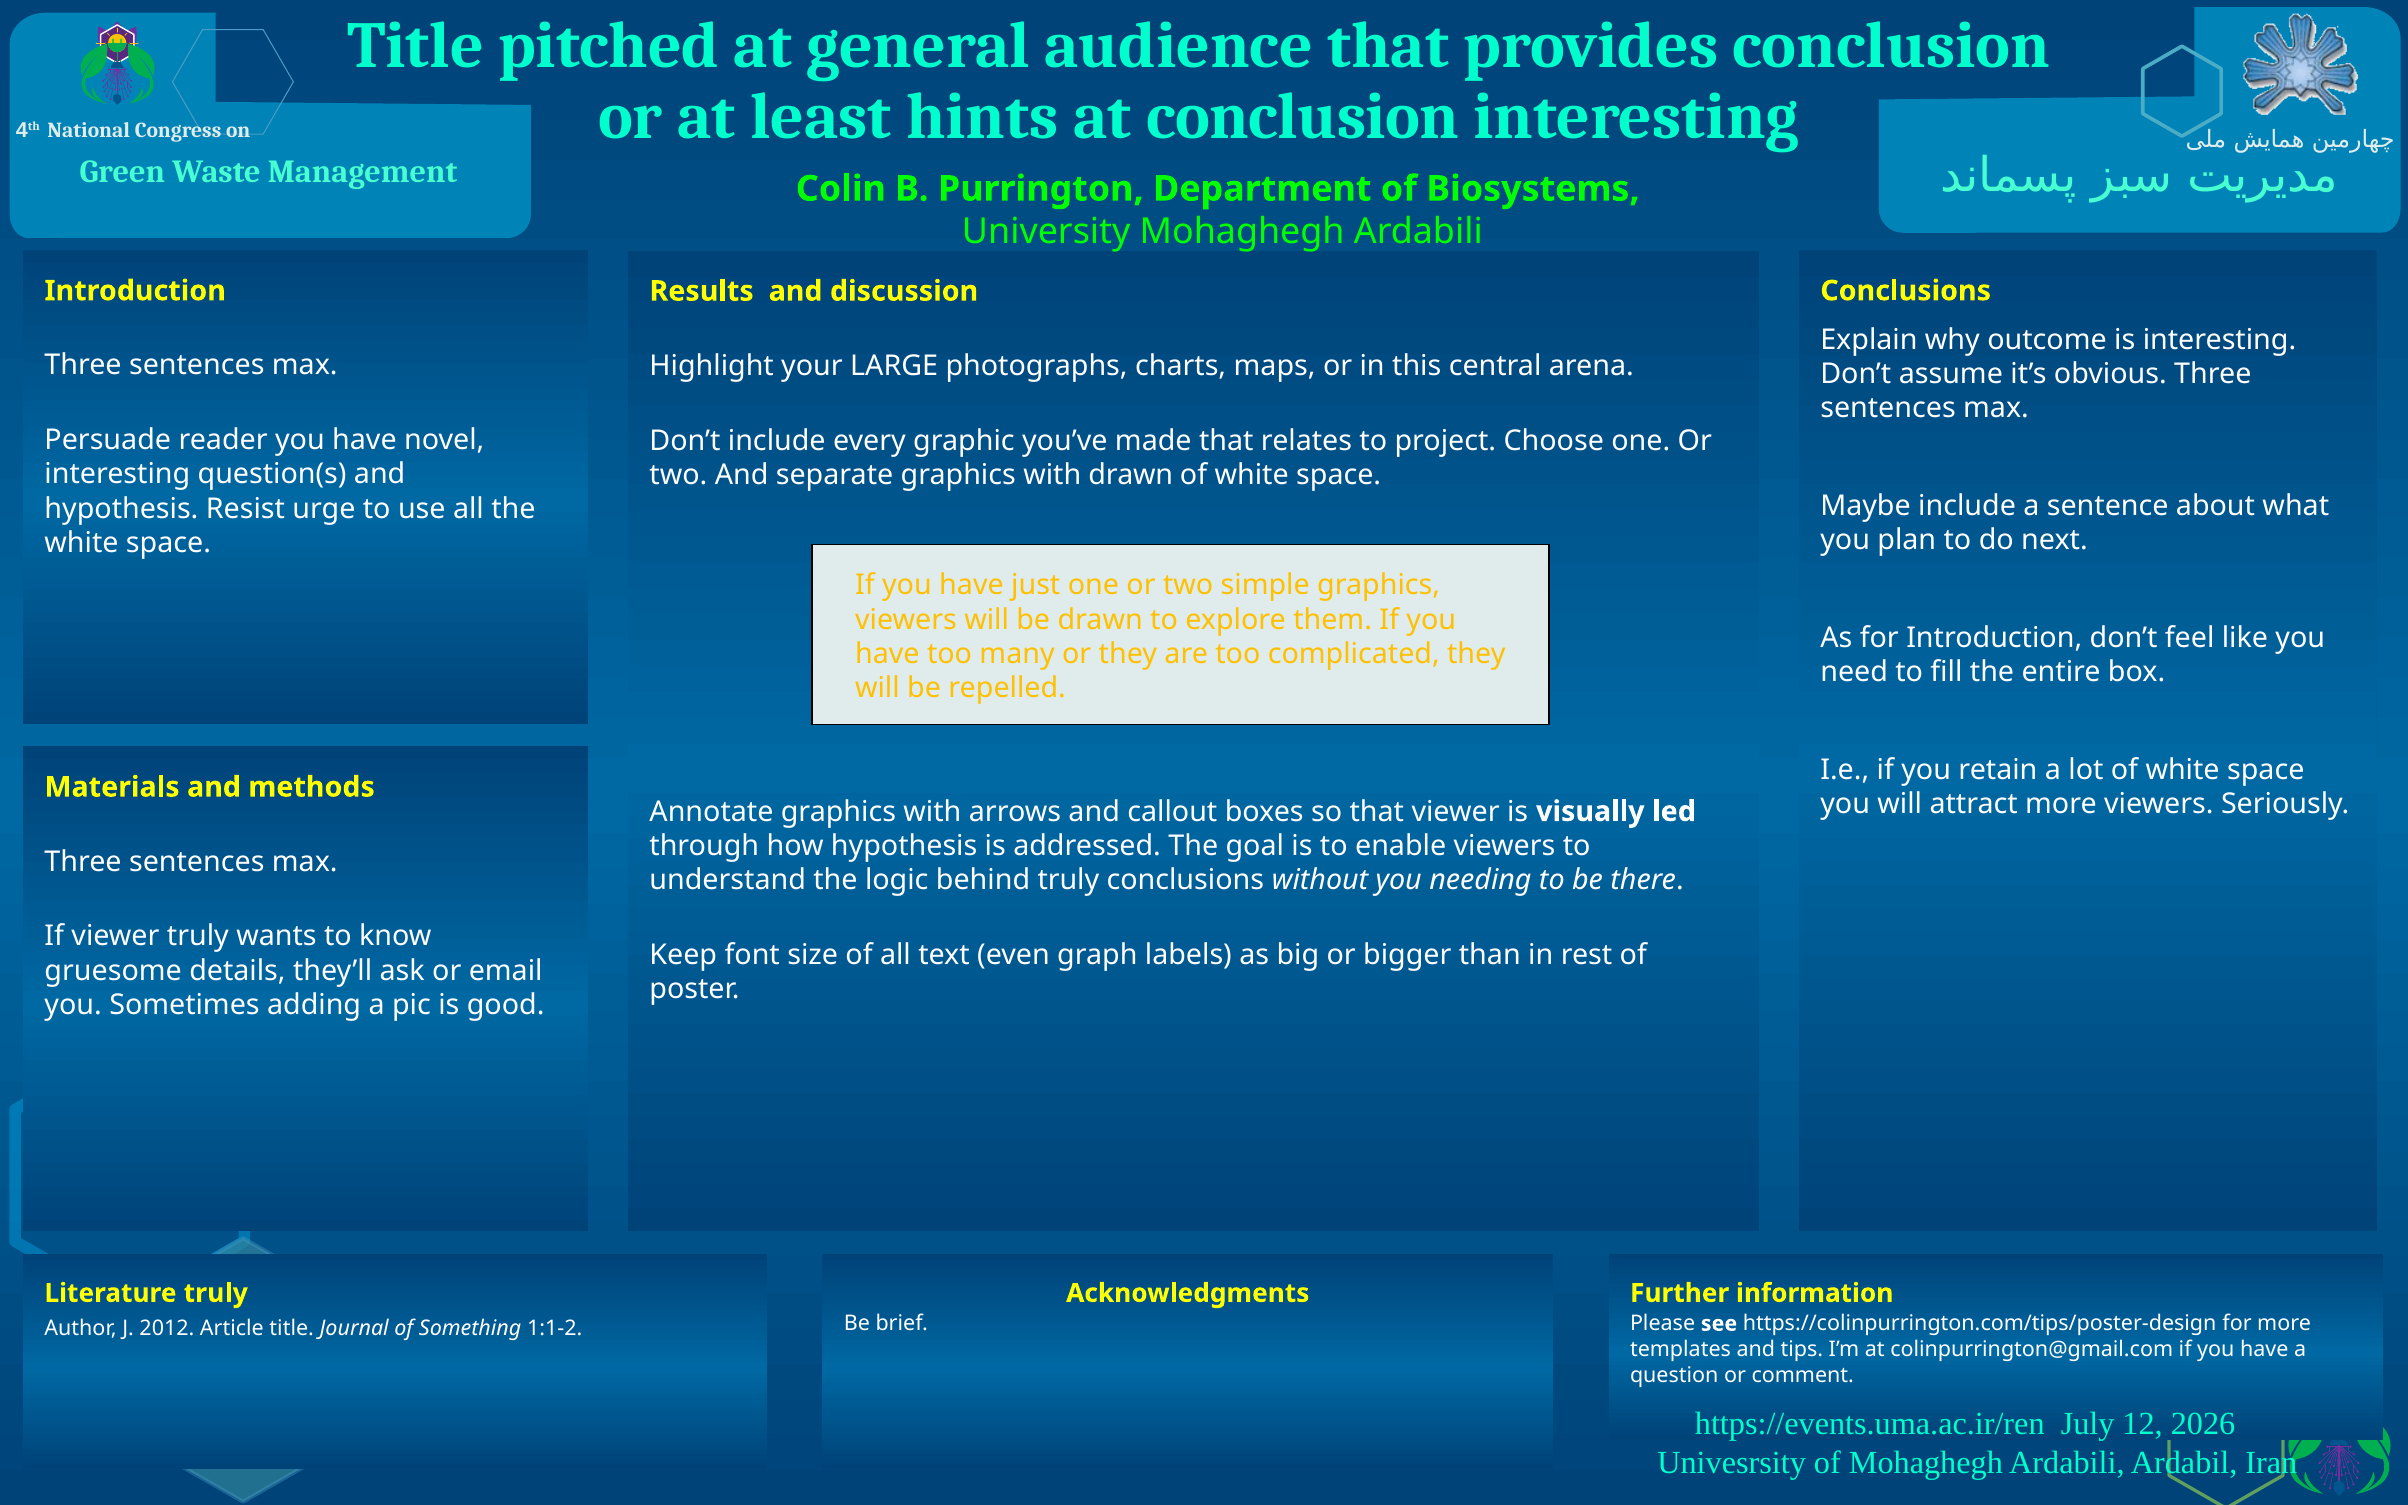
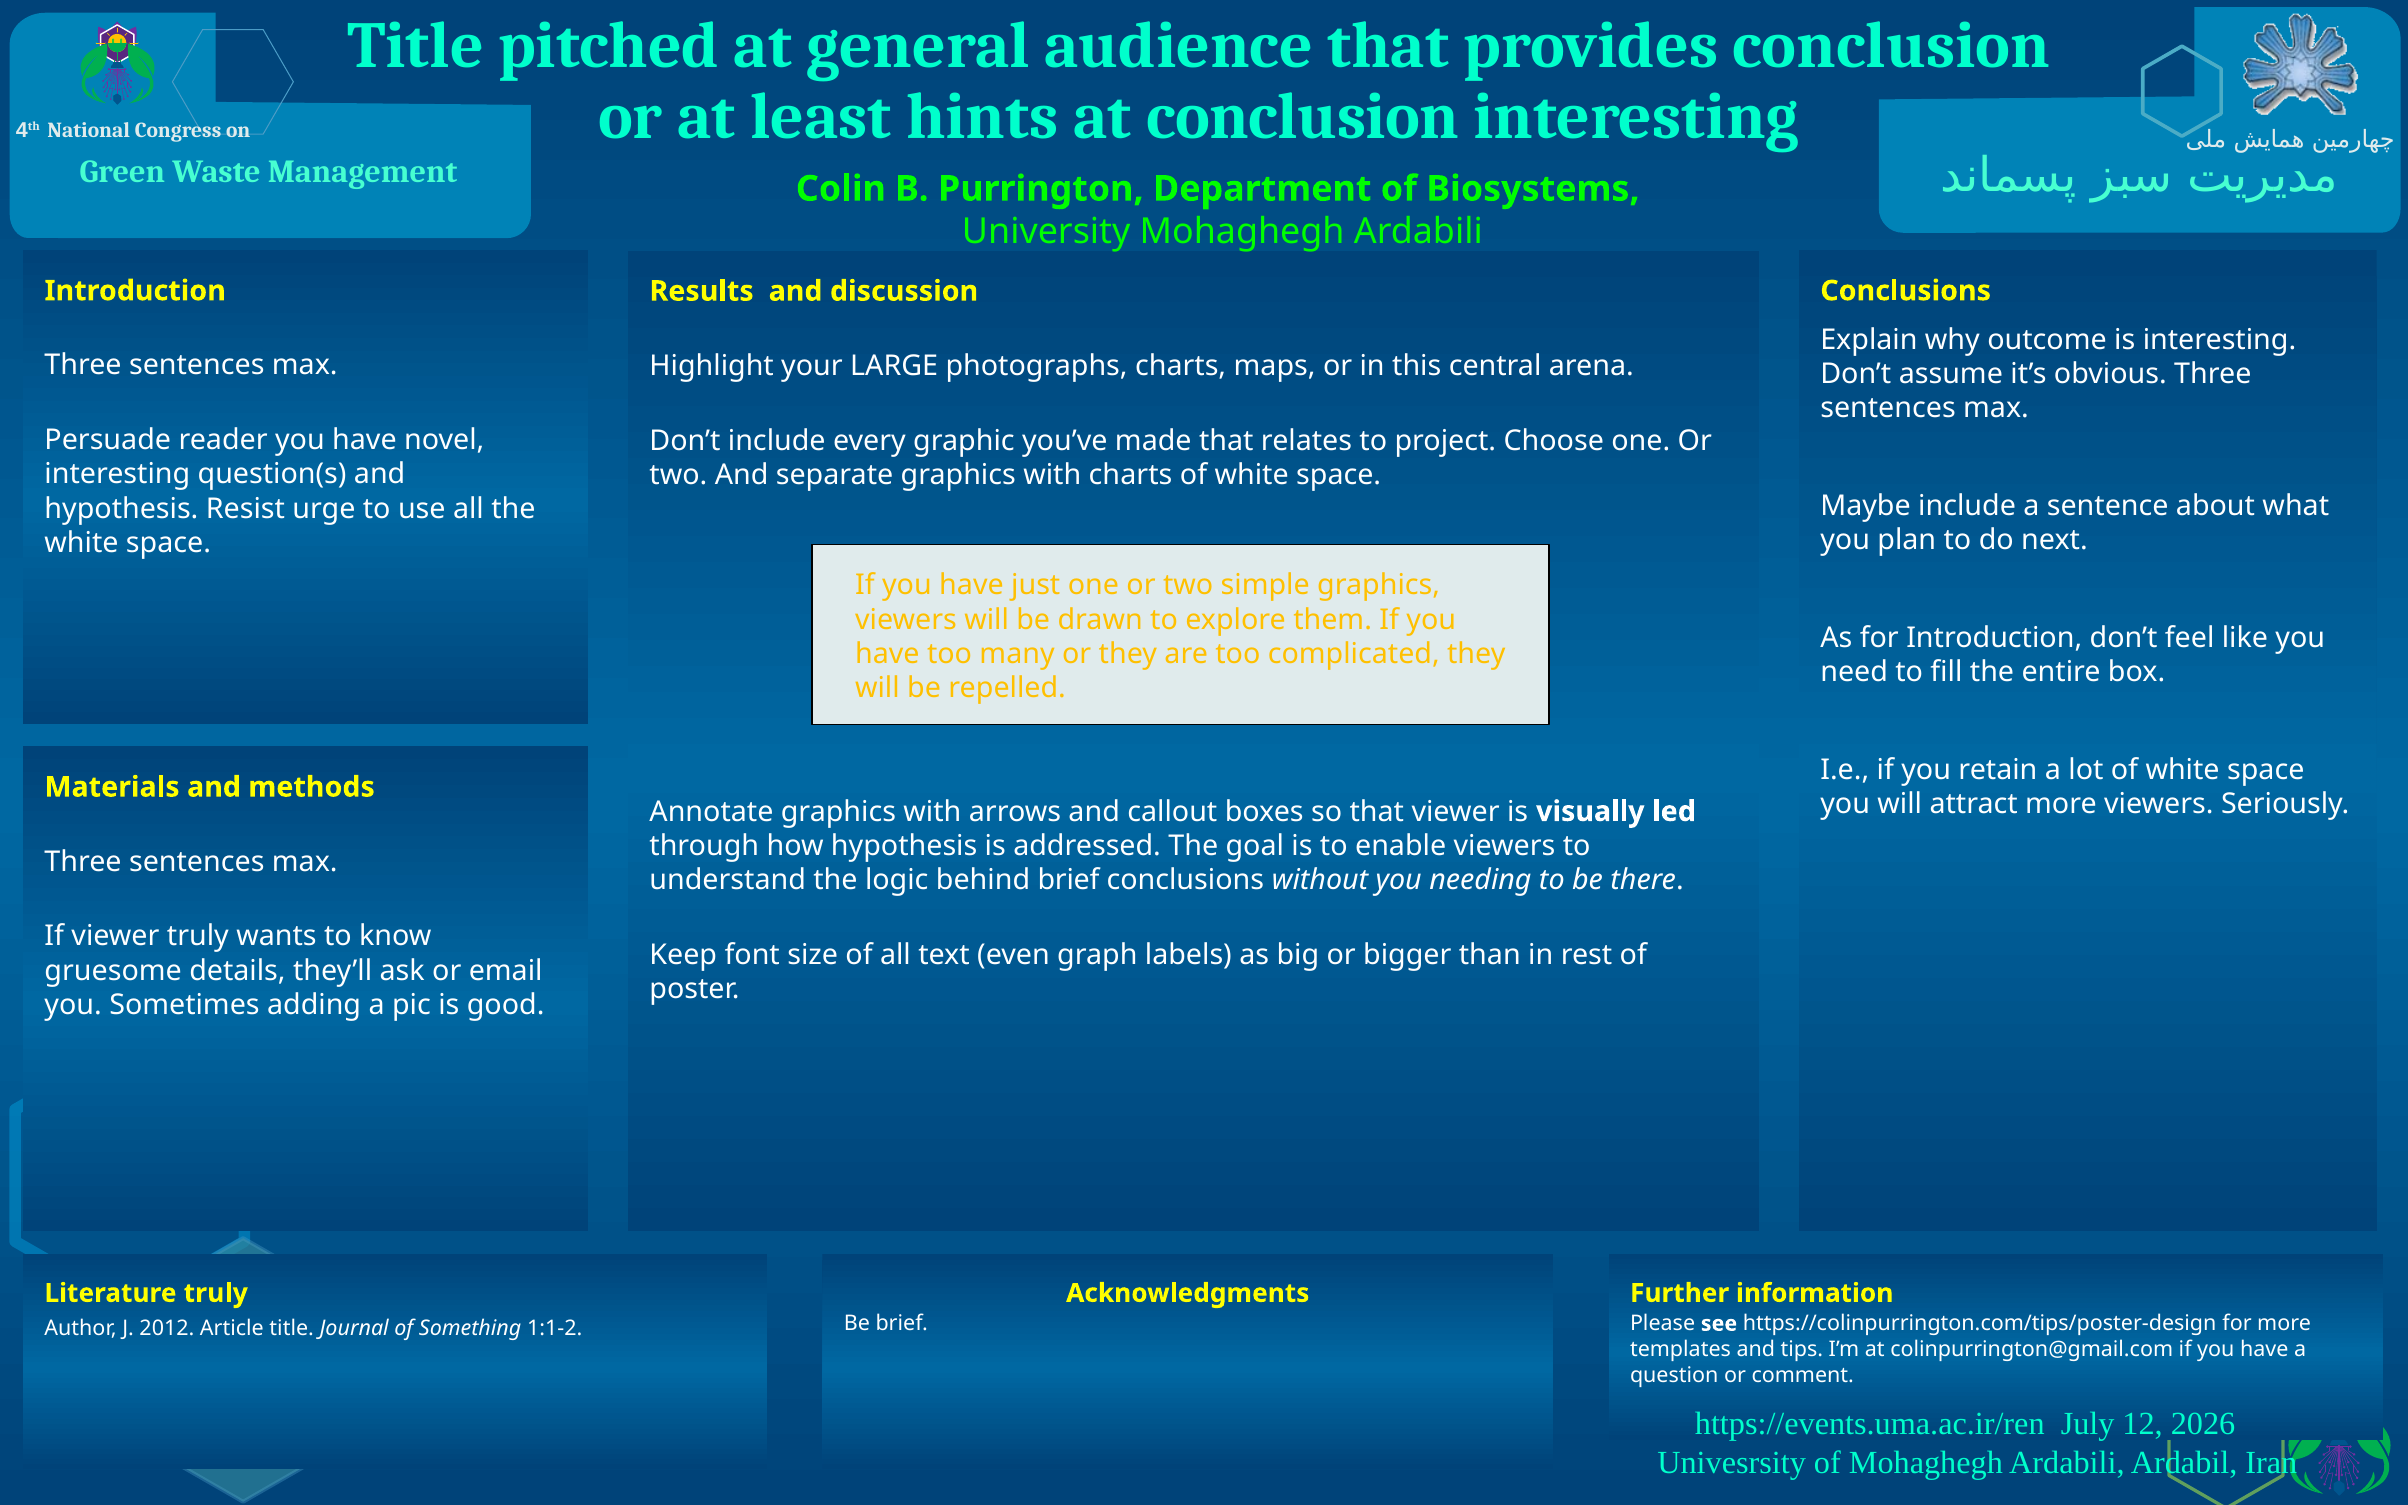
with drawn: drawn -> charts
behind truly: truly -> brief
